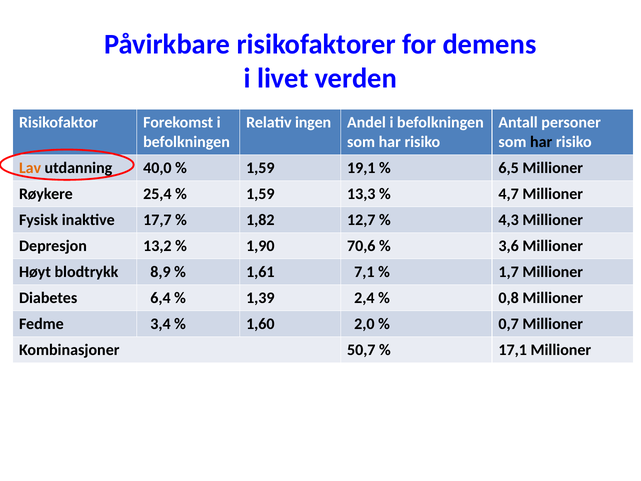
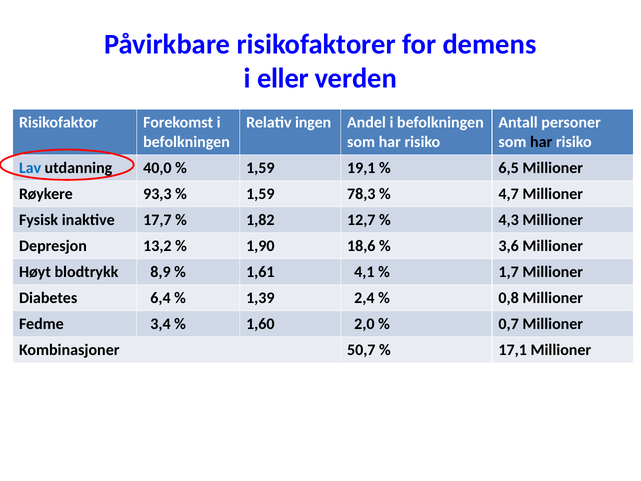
livet: livet -> eller
Lav colour: orange -> blue
25,4: 25,4 -> 93,3
13,3: 13,3 -> 78,3
70,6: 70,6 -> 18,6
7,1: 7,1 -> 4,1
